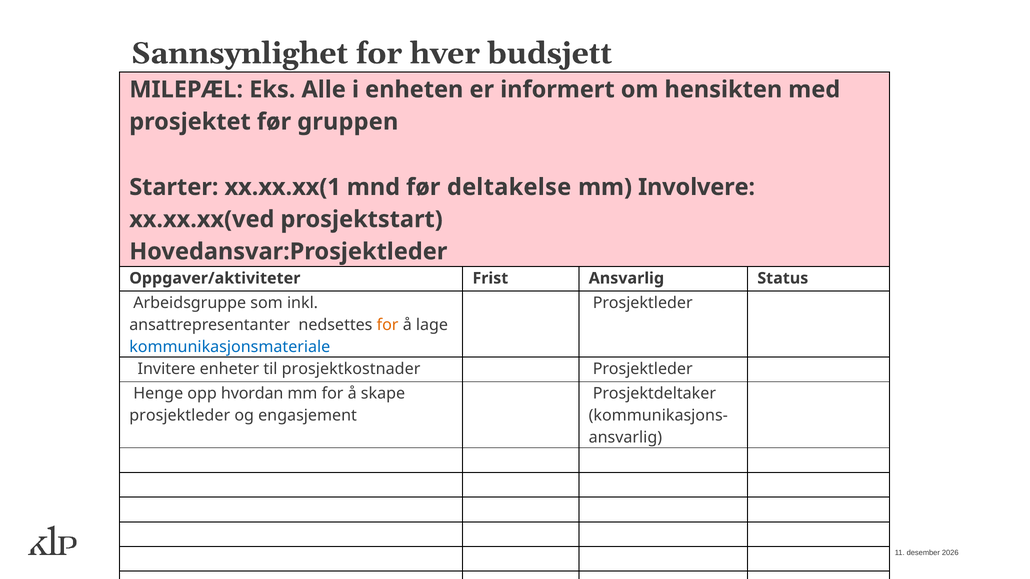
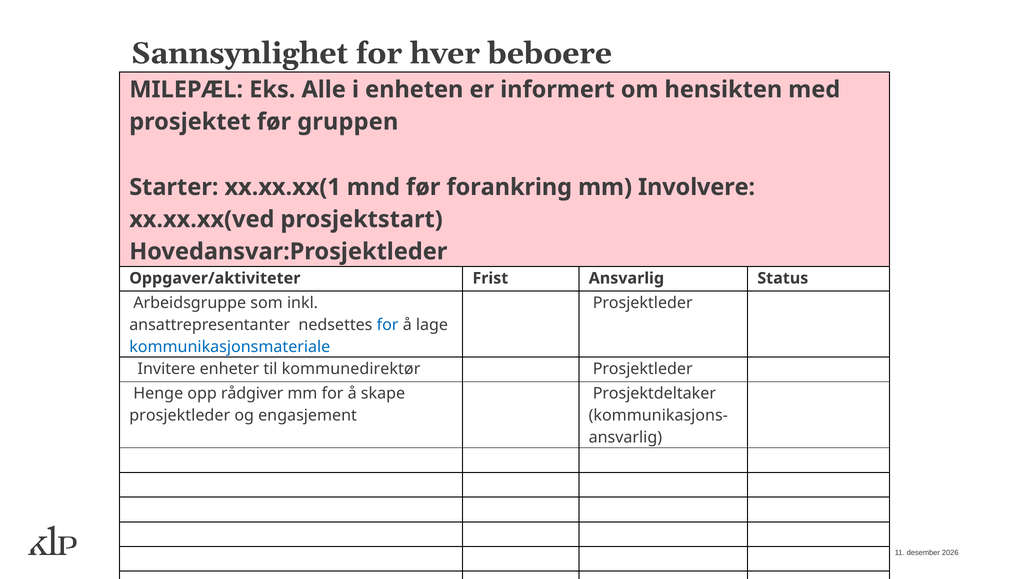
budsjett: budsjett -> beboere
deltakelse: deltakelse -> forankring
for at (388, 325) colour: orange -> blue
prosjektkostnader: prosjektkostnader -> kommunedirektør
hvordan: hvordan -> rådgiver
